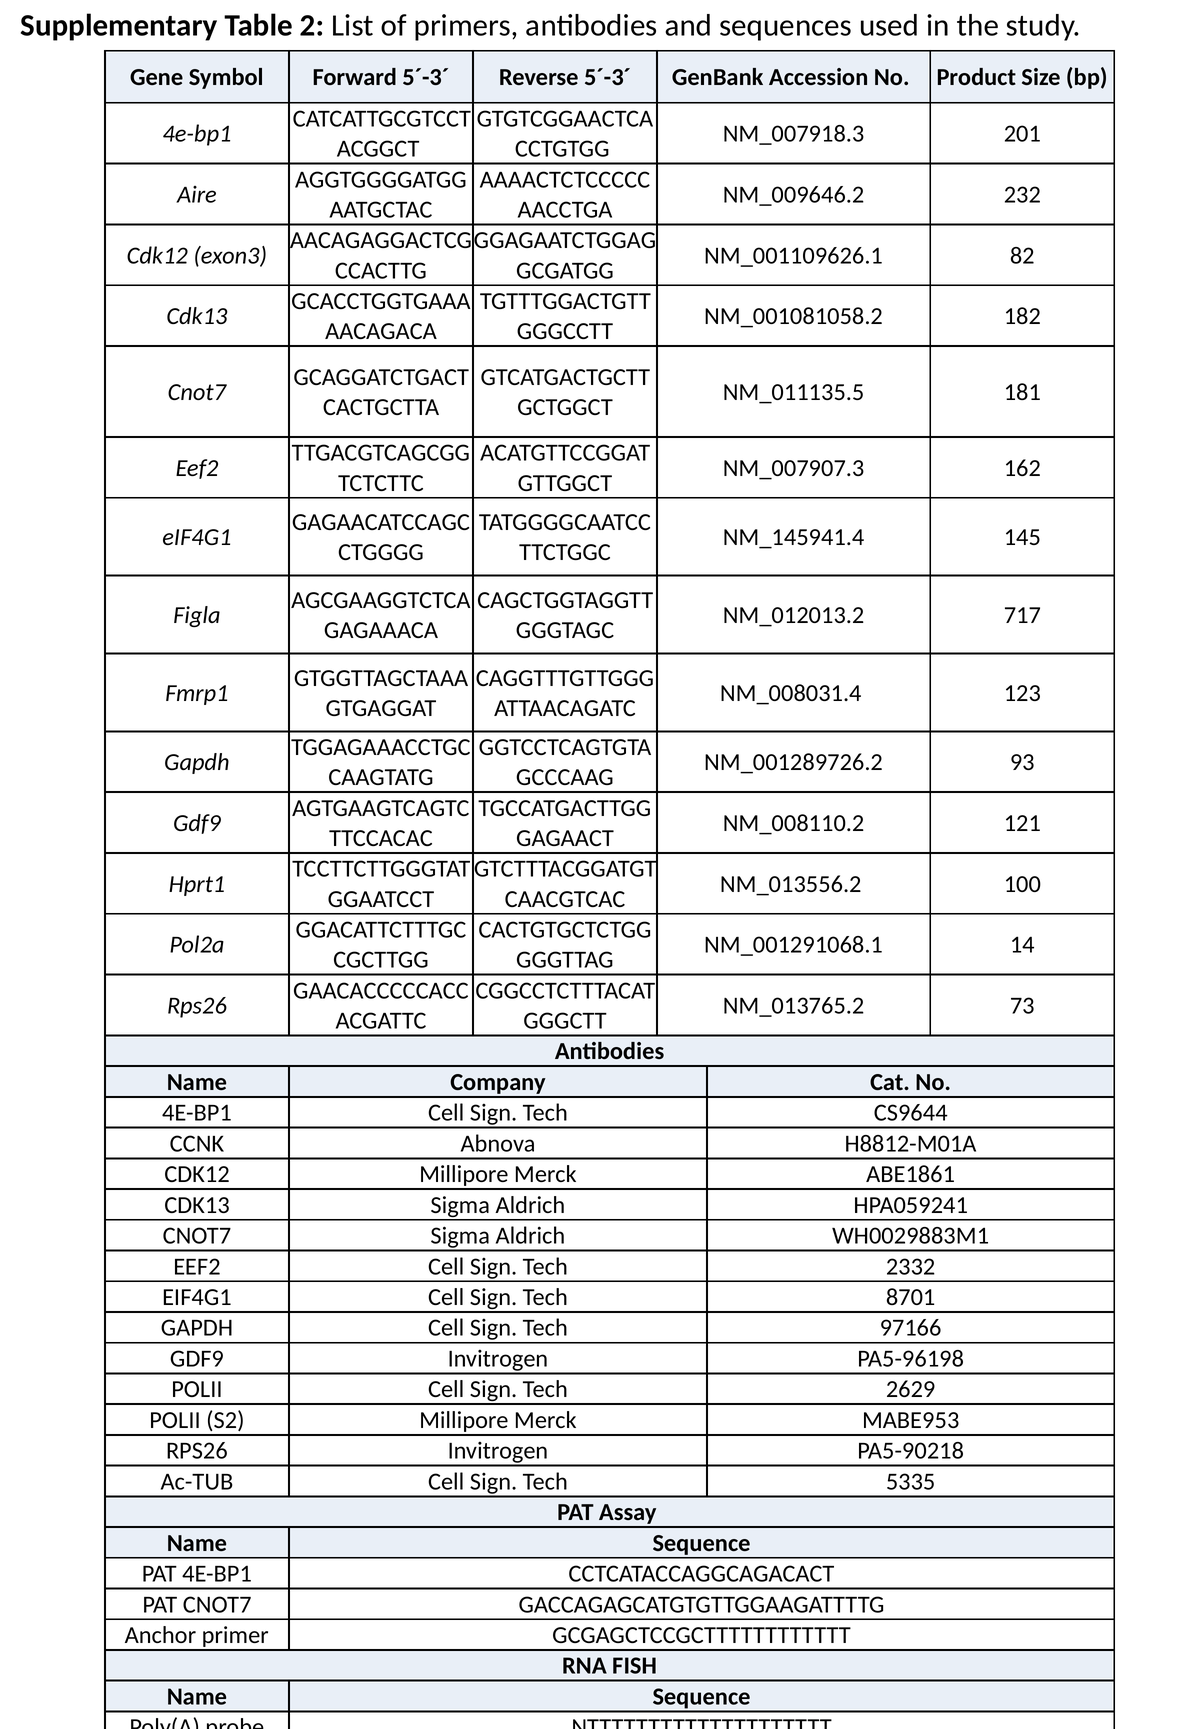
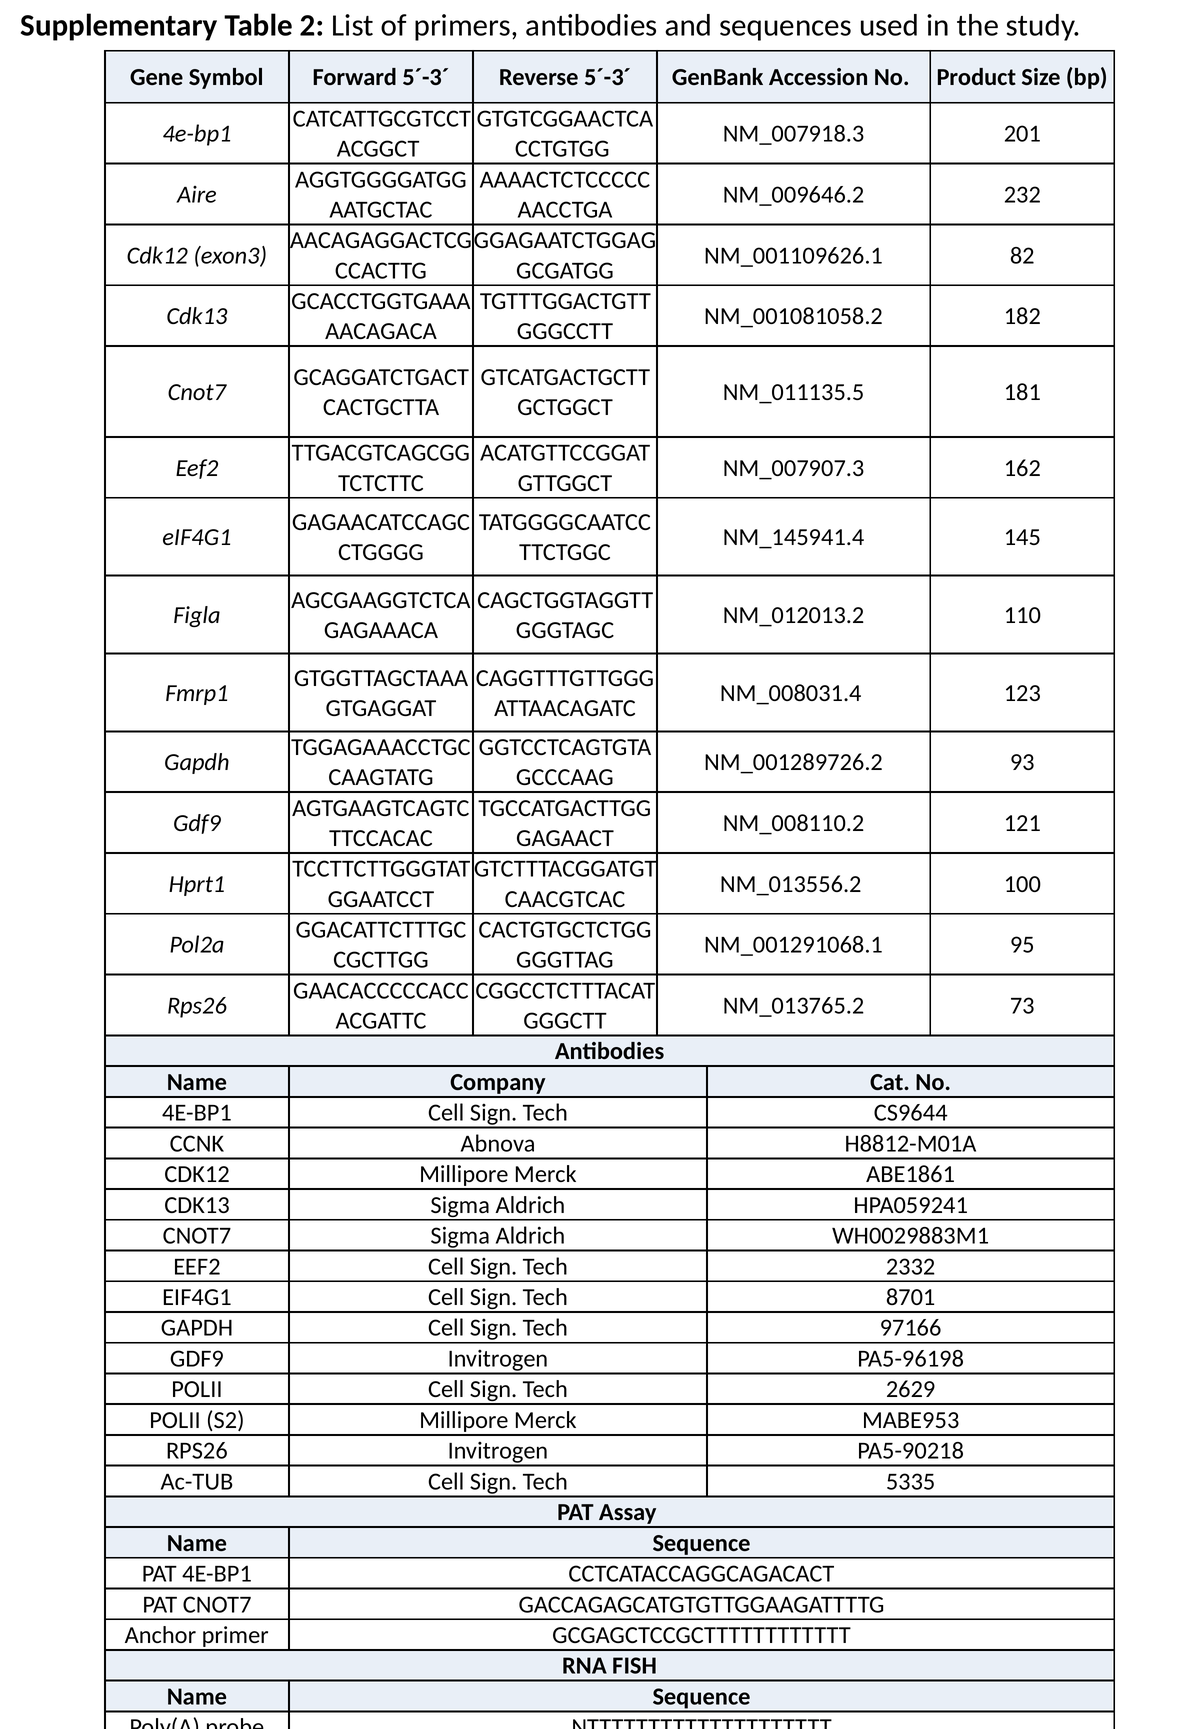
717: 717 -> 110
14: 14 -> 95
